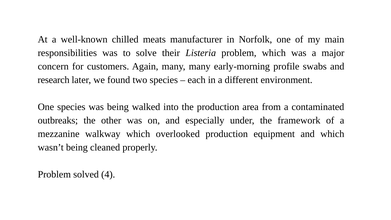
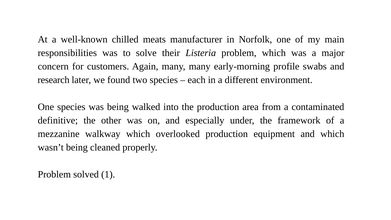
outbreaks: outbreaks -> definitive
4: 4 -> 1
